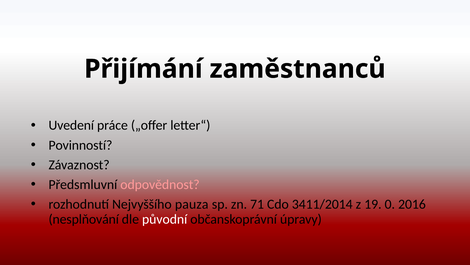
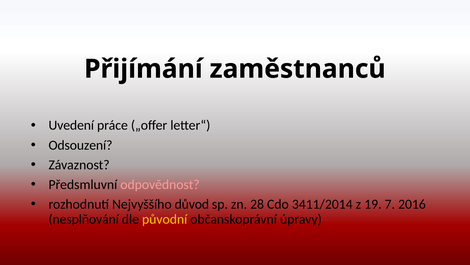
Povinností: Povinností -> Odsouzení
pauza: pauza -> důvod
71: 71 -> 28
0: 0 -> 7
původní colour: white -> yellow
